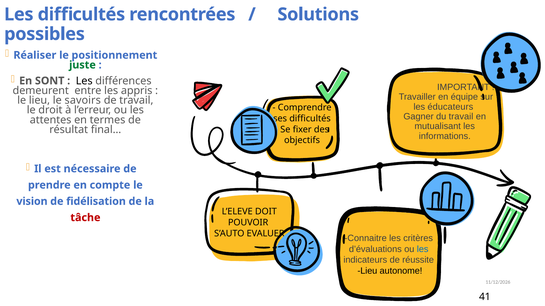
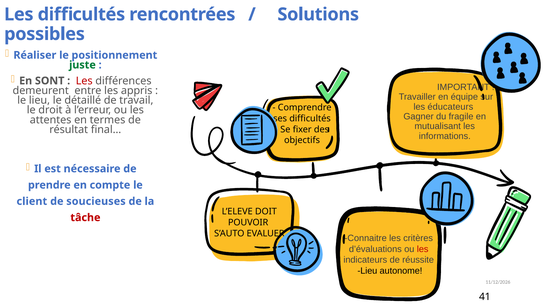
Les at (84, 81) colour: black -> red
savoirs: savoirs -> détaillé
du travail: travail -> fragile
vision: vision -> client
fidélisation: fidélisation -> soucieuses
les at (423, 249) colour: blue -> red
